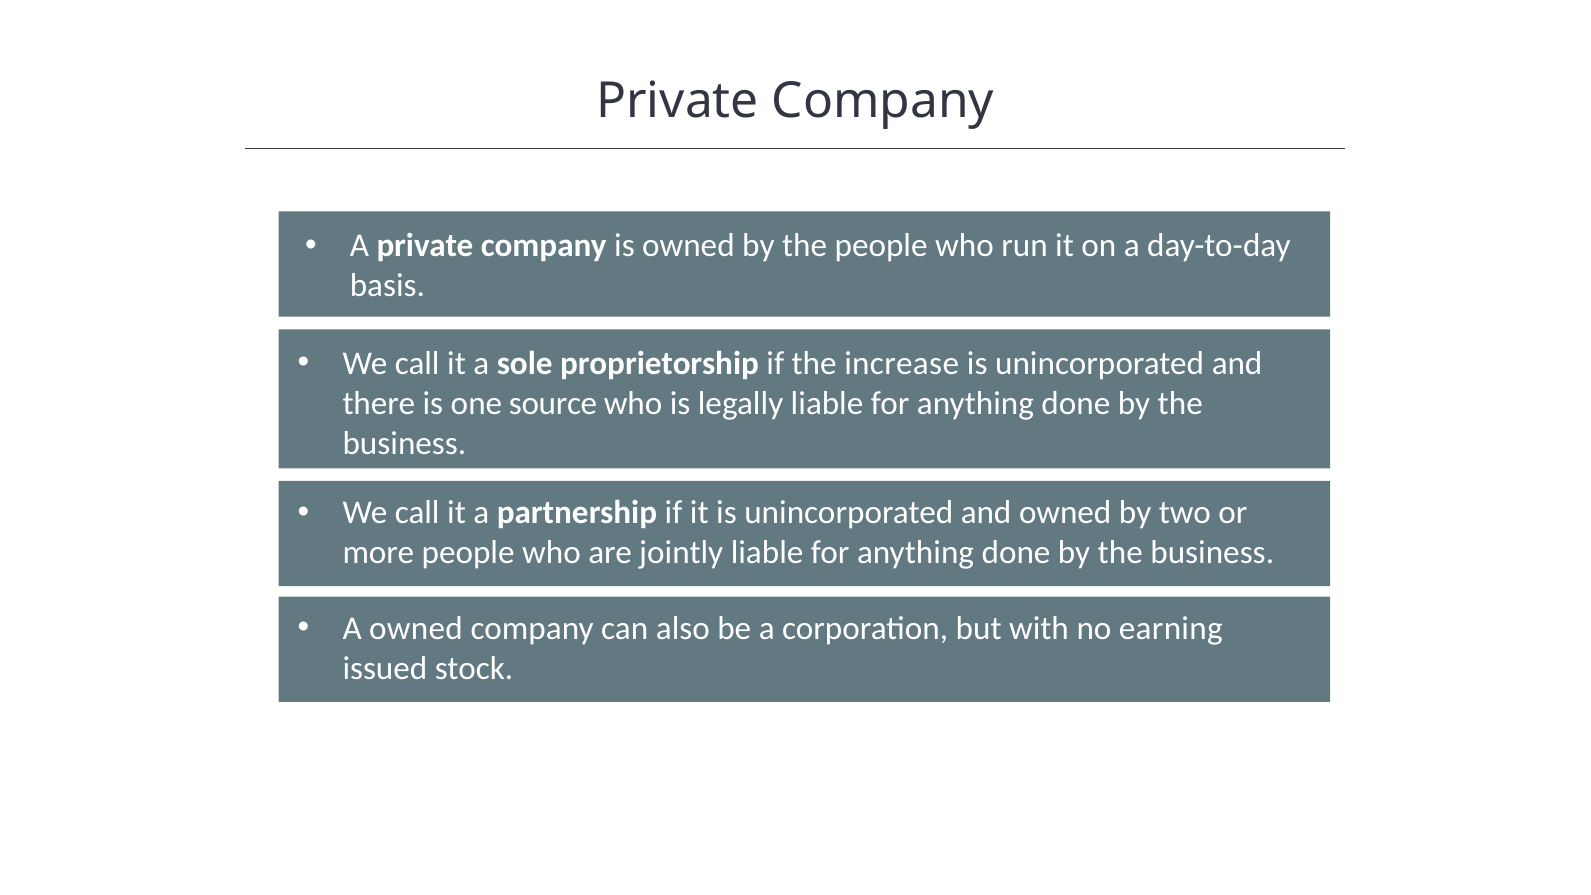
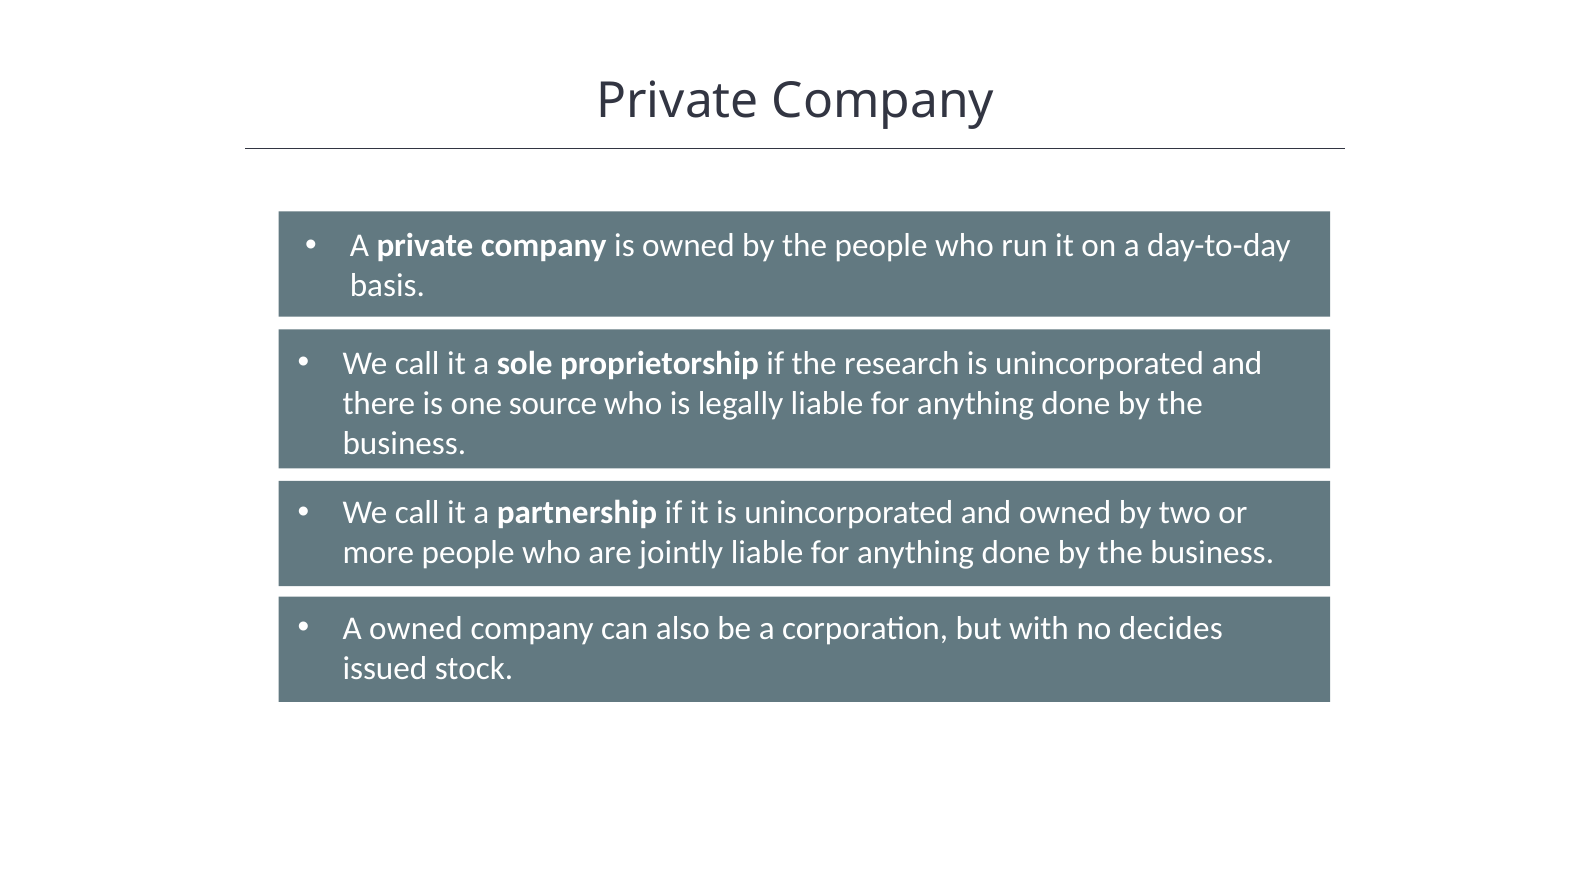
increase: increase -> research
earning: earning -> decides
